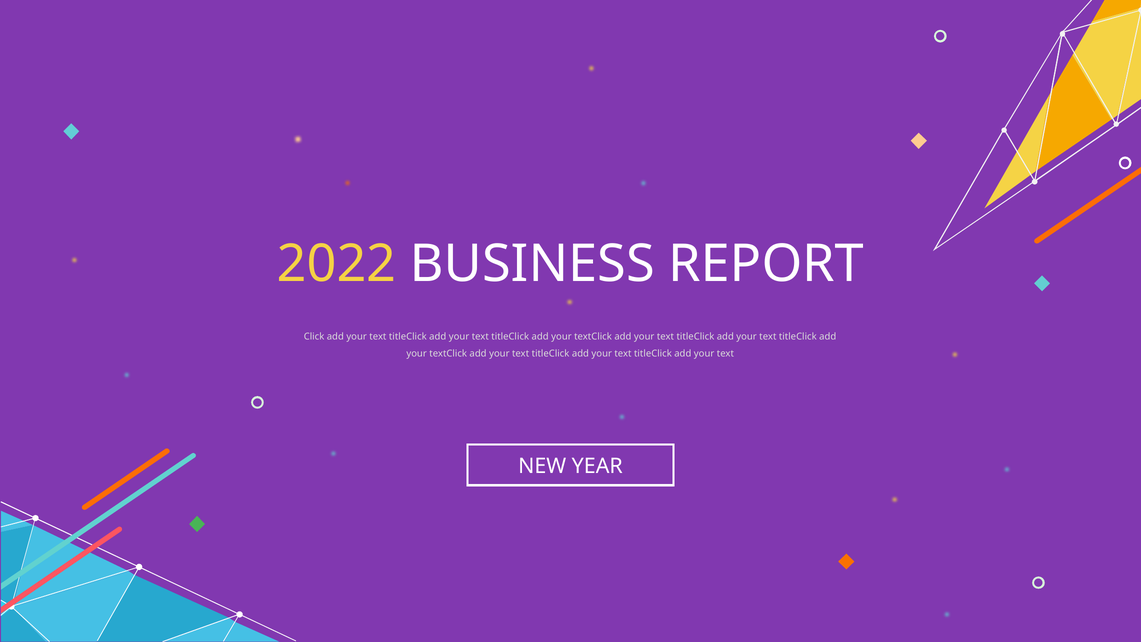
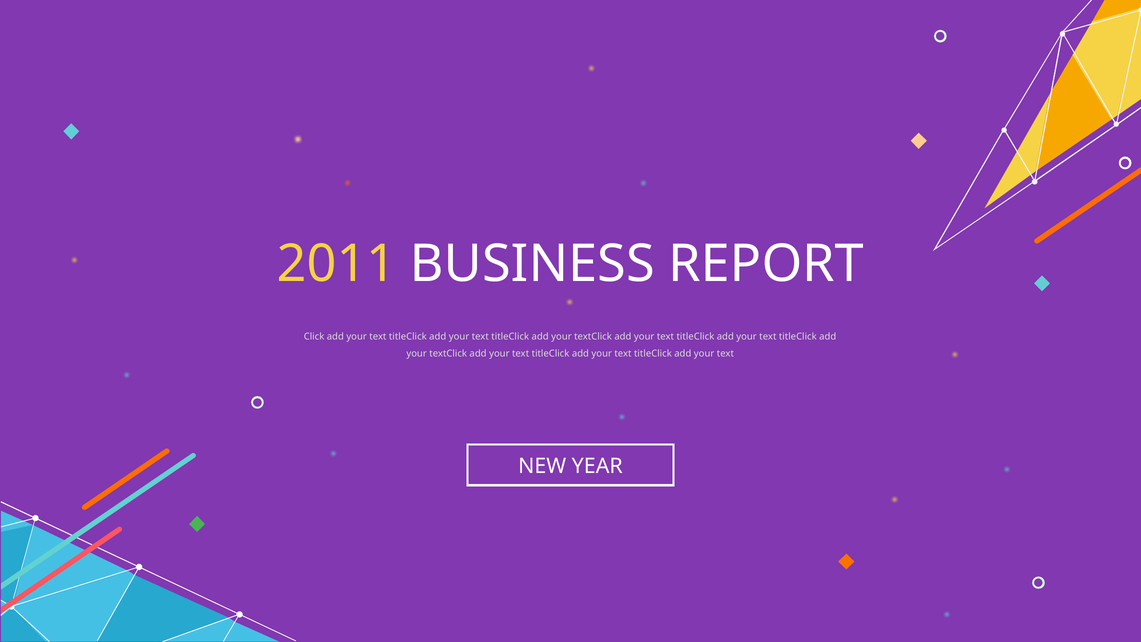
2022: 2022 -> 2011
